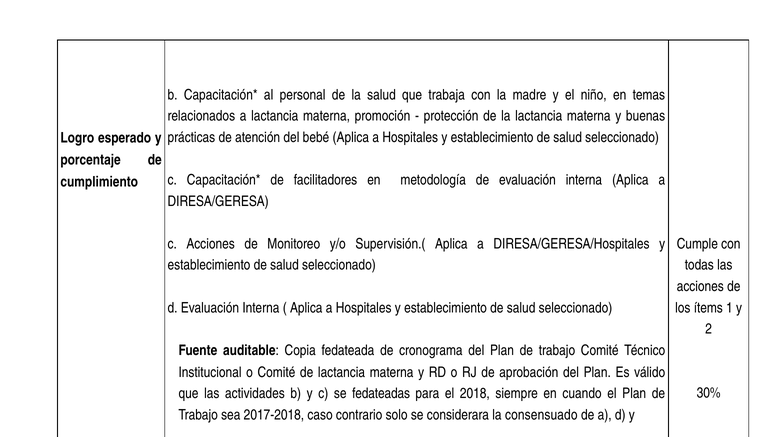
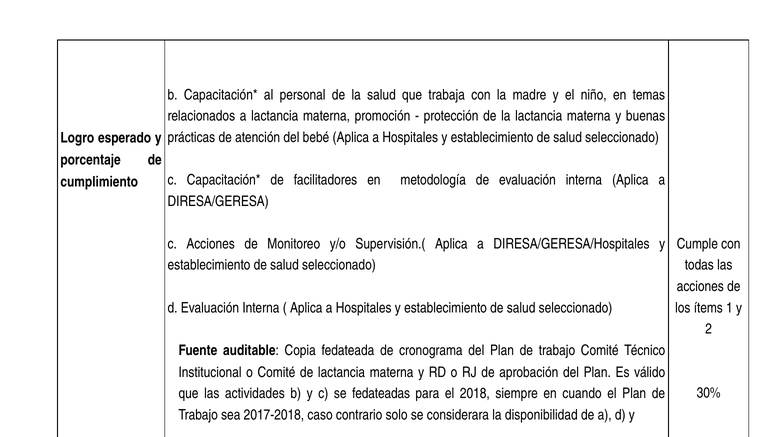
consensuado: consensuado -> disponibilidad
